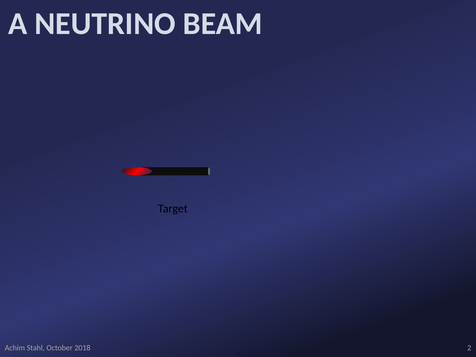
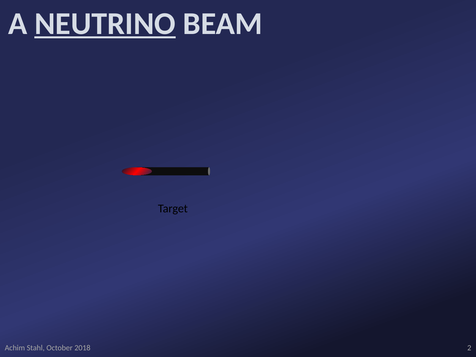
NEUTRINO underline: none -> present
